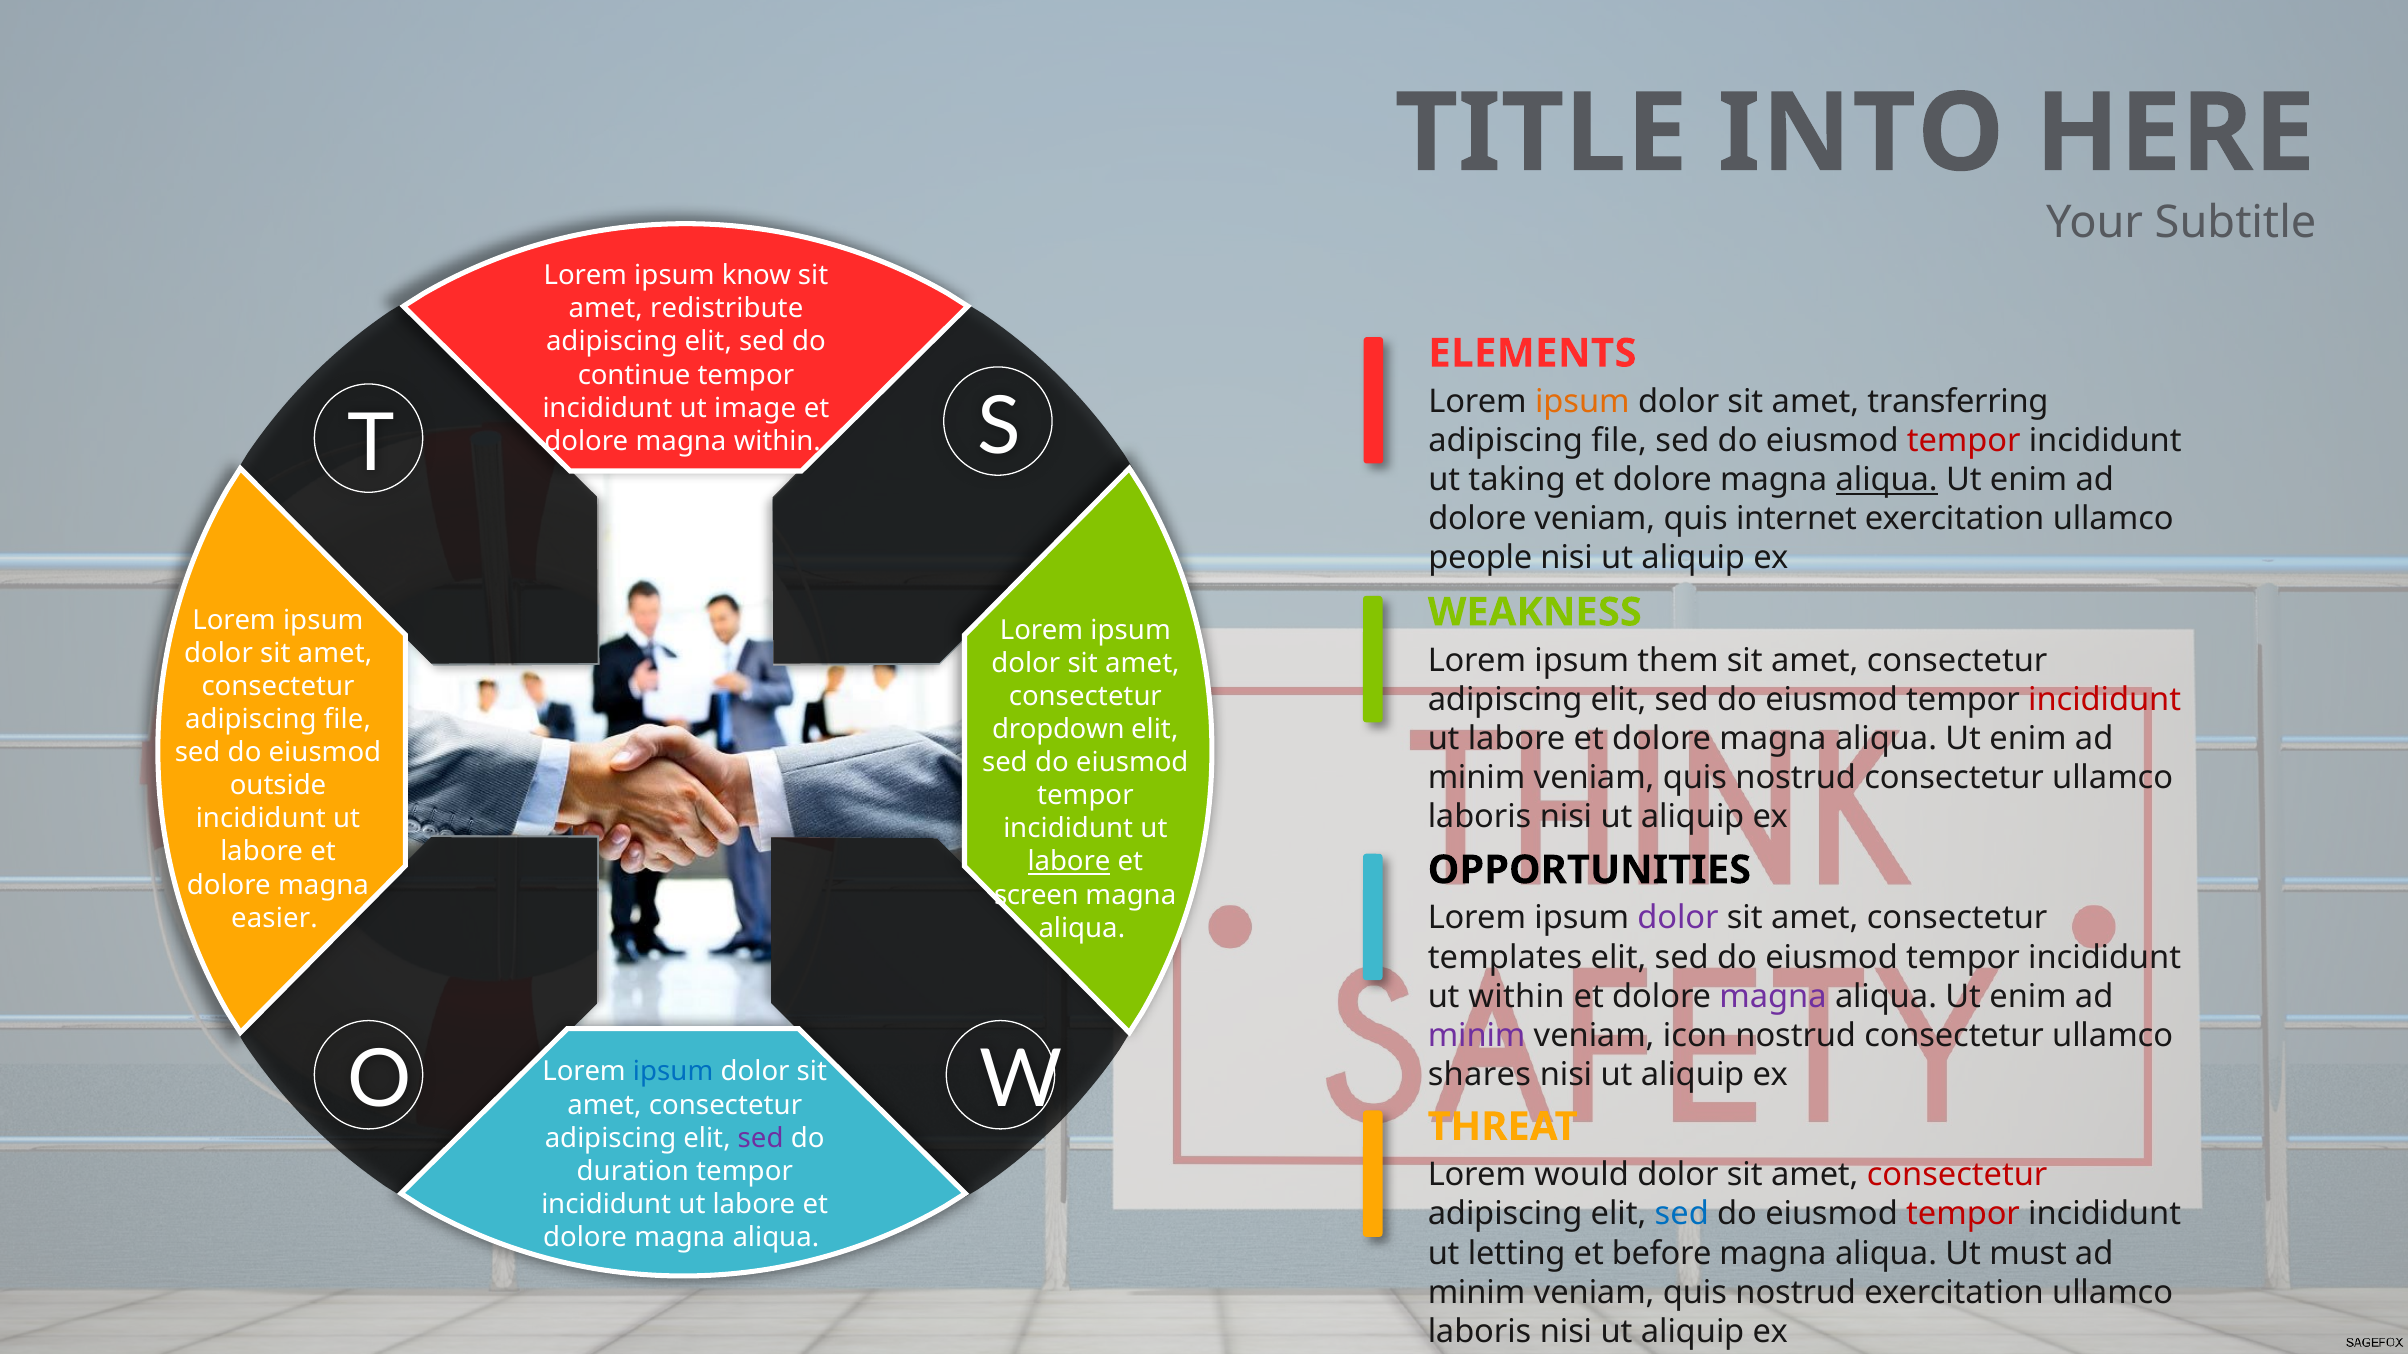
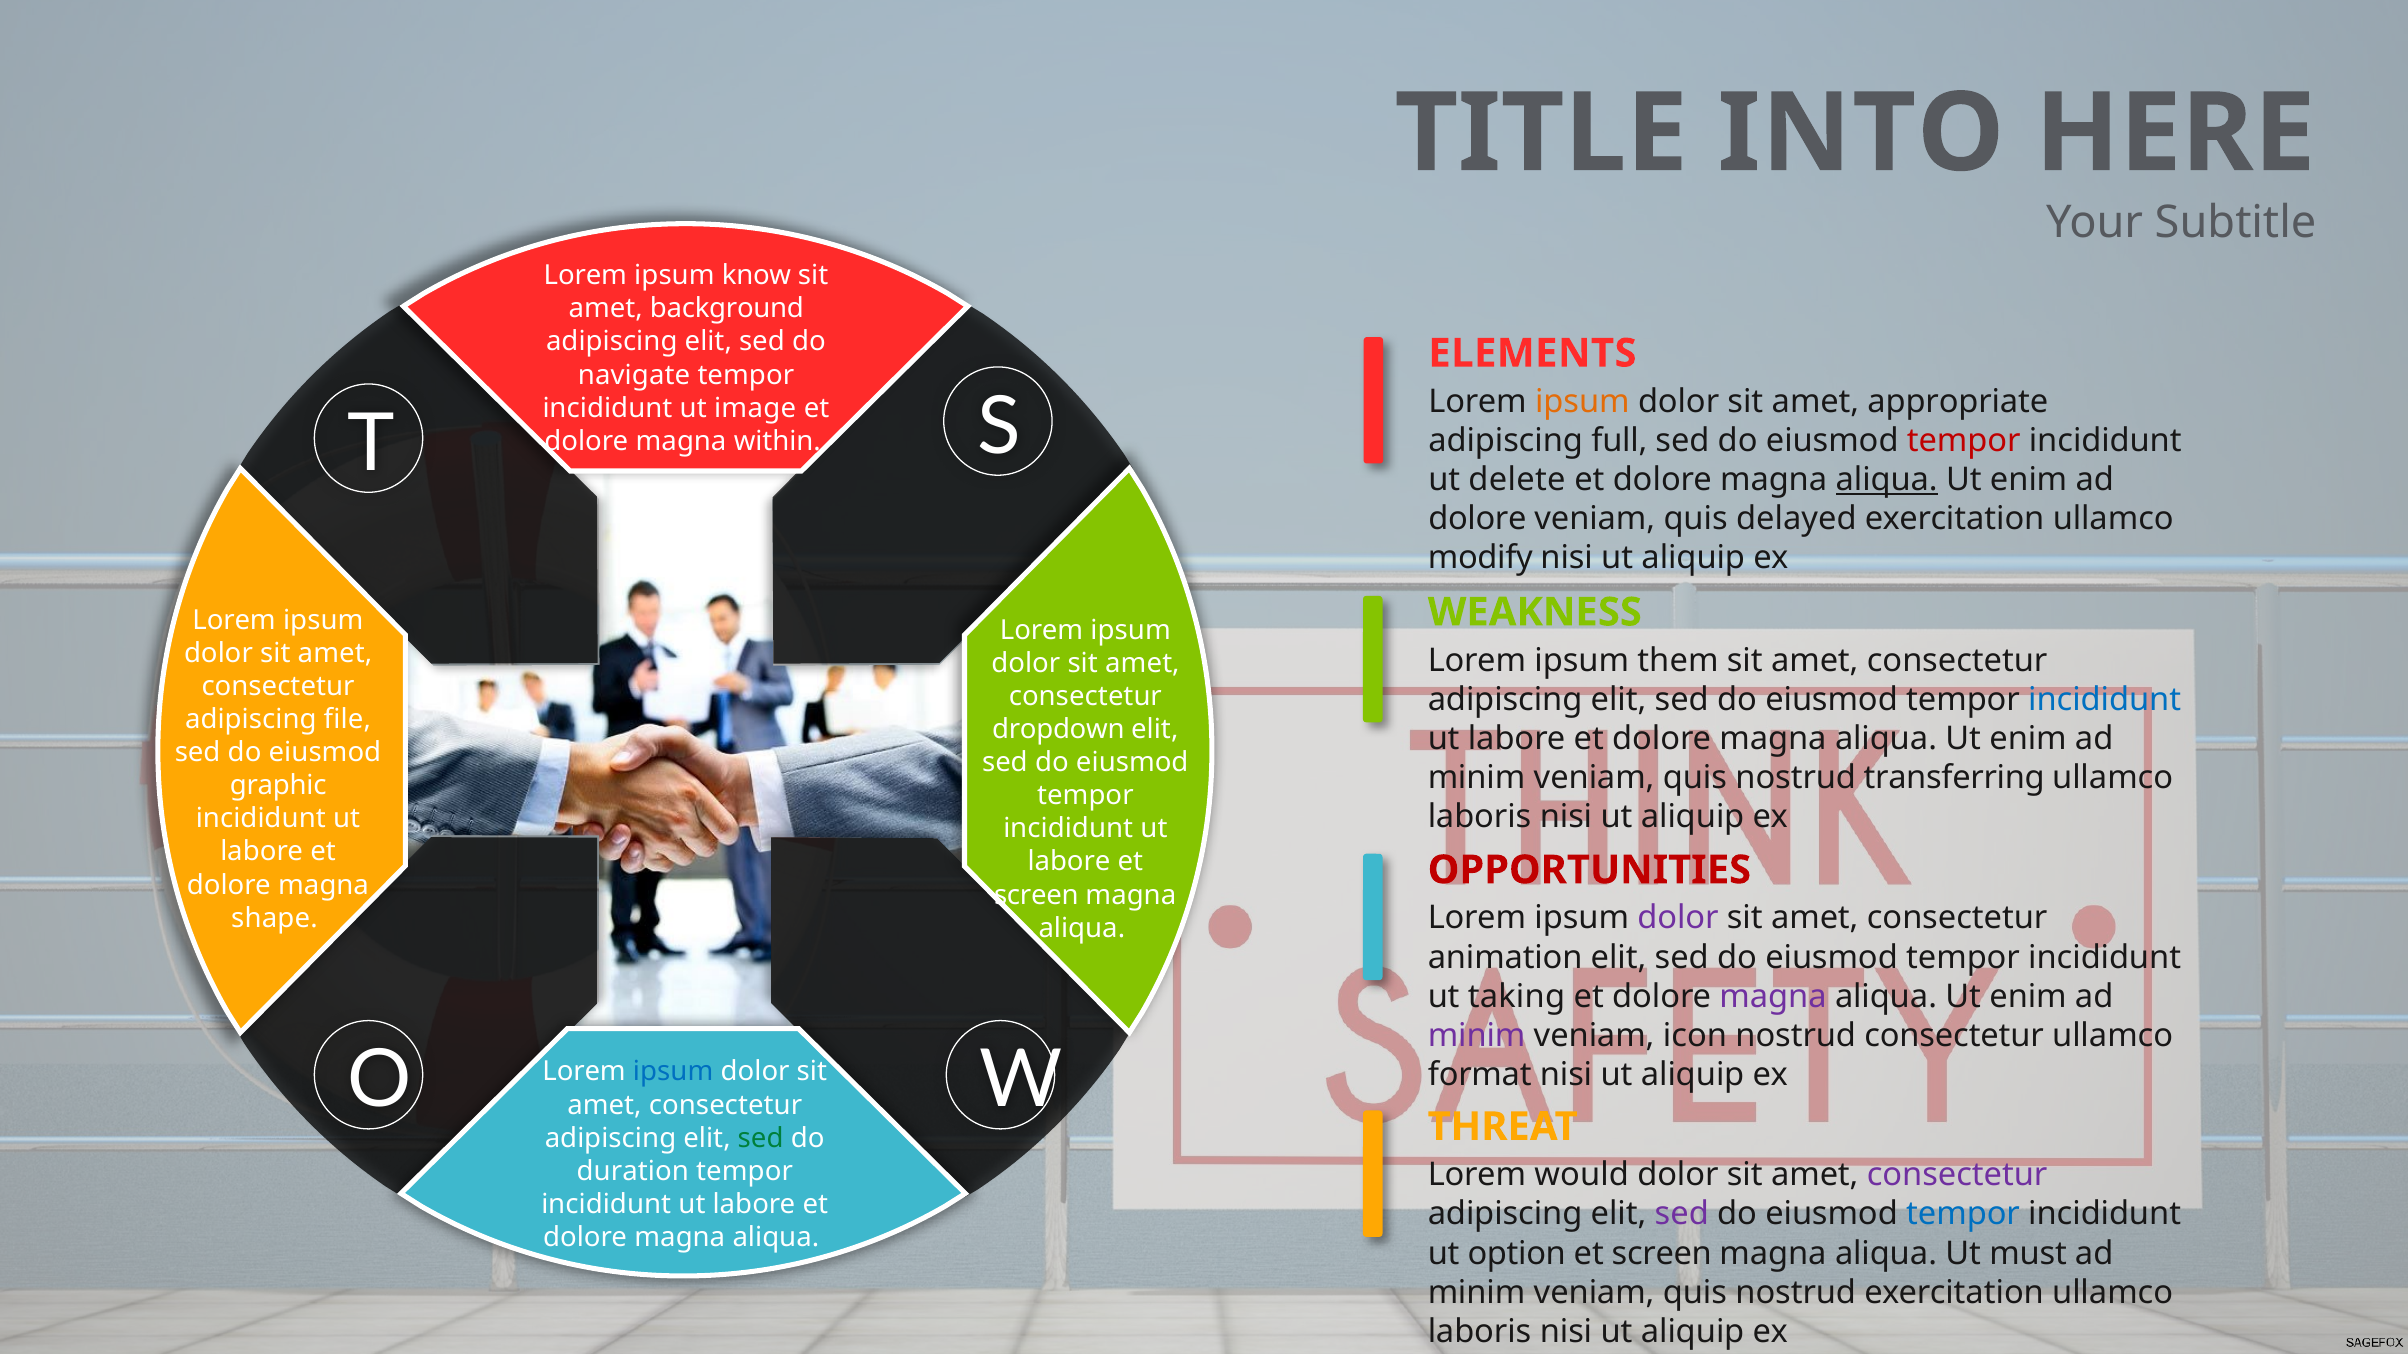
redistribute: redistribute -> background
continue: continue -> navigate
transferring: transferring -> appropriate
file at (1619, 441): file -> full
taking: taking -> delete
internet: internet -> delayed
people: people -> modify
incididunt at (2105, 700) colour: red -> blue
quis nostrud consectetur: consectetur -> transferring
outside: outside -> graphic
labore at (1069, 862) underline: present -> none
OPPORTUNITIES colour: black -> red
easier: easier -> shape
templates: templates -> animation
ut within: within -> taking
shares: shares -> format
sed at (761, 1138) colour: purple -> green
consectetur at (1957, 1175) colour: red -> purple
sed at (1682, 1215) colour: blue -> purple
tempor at (1963, 1215) colour: red -> blue
letting: letting -> option
before at (1662, 1254): before -> screen
